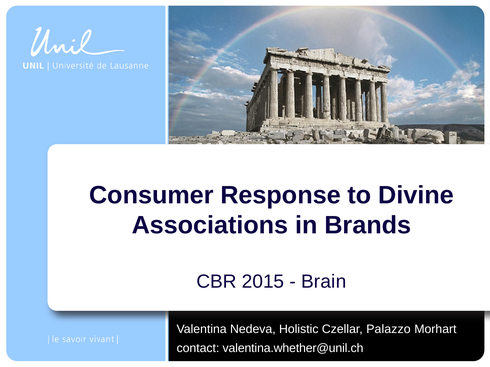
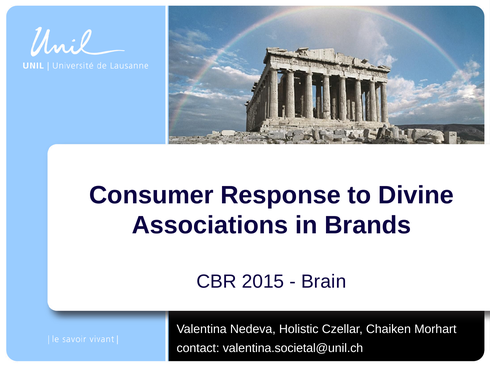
Palazzo: Palazzo -> Chaiken
valentina.whether@unil.ch: valentina.whether@unil.ch -> valentina.societal@unil.ch
